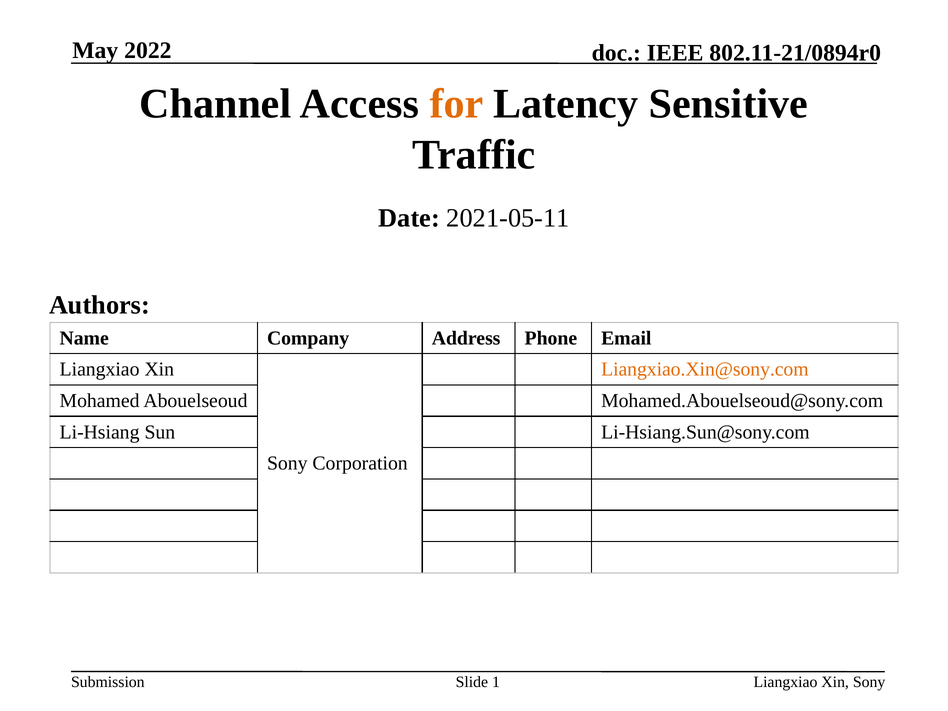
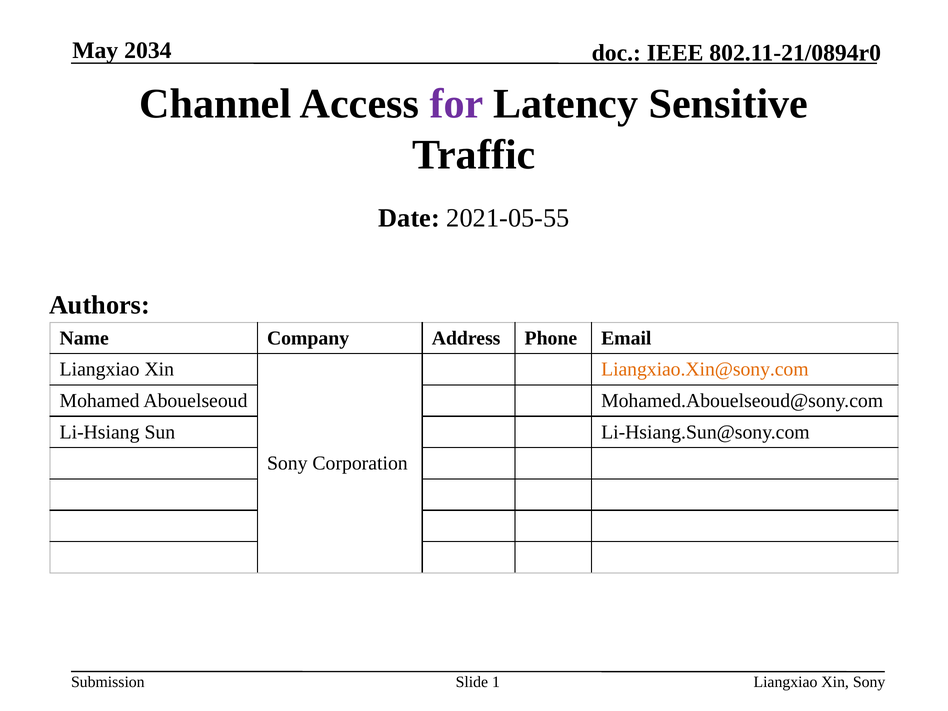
2022: 2022 -> 2034
for colour: orange -> purple
2021-05-11: 2021-05-11 -> 2021-05-55
